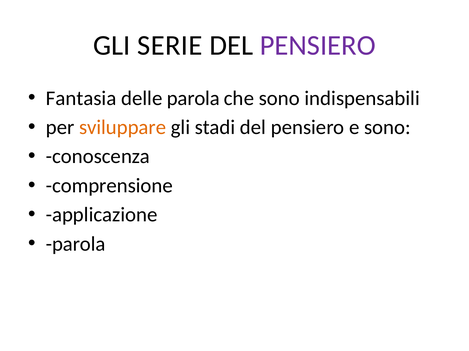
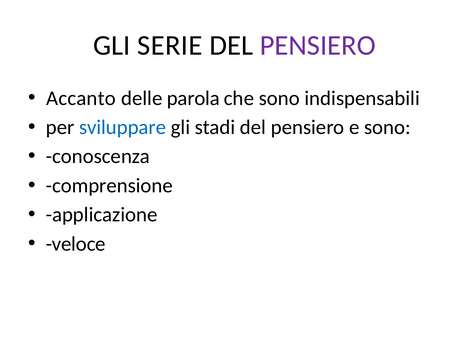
Fantasia: Fantasia -> Accanto
sviluppare colour: orange -> blue
parola at (76, 244): parola -> veloce
